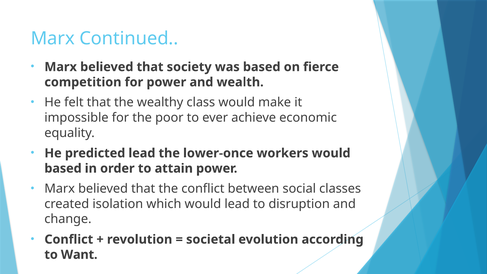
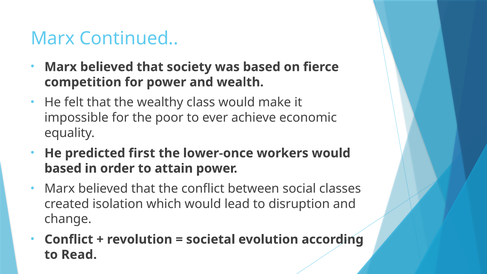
predicted lead: lead -> first
Want: Want -> Read
